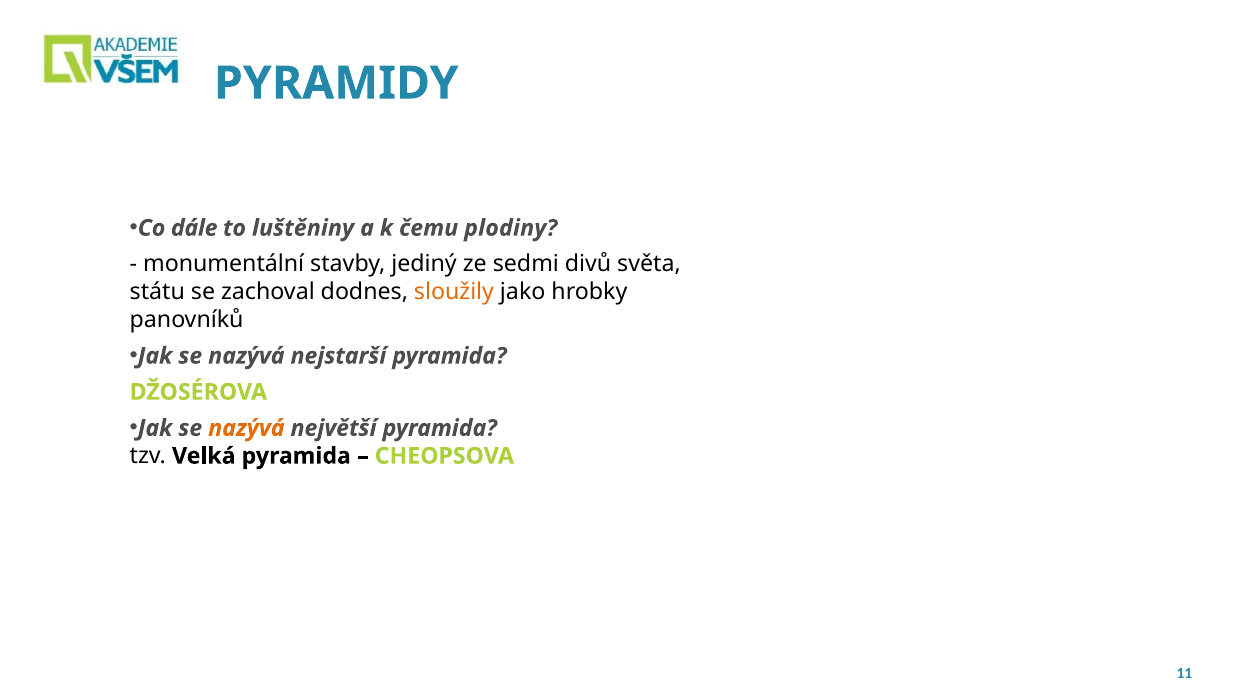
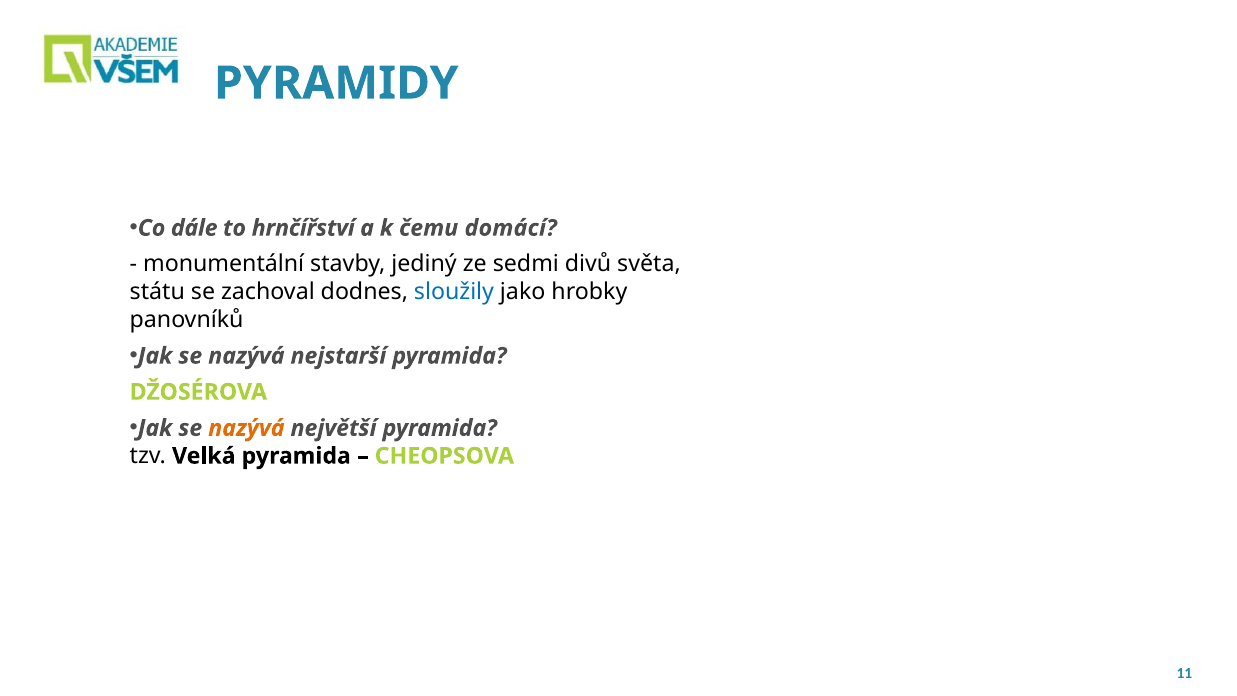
luštěniny: luštěniny -> hrnčířství
plodiny: plodiny -> domácí
sloužily colour: orange -> blue
